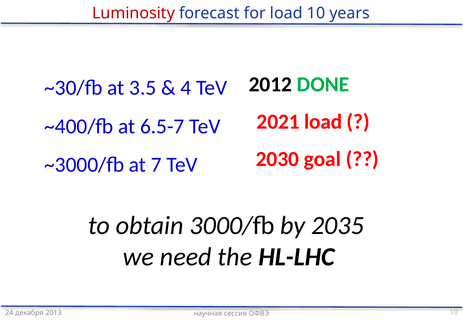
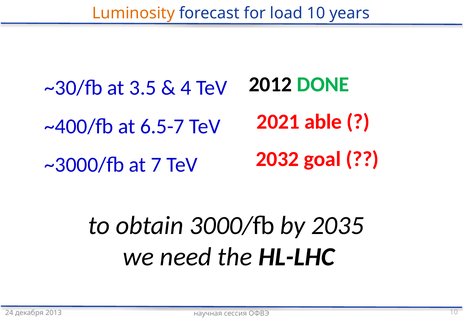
Luminosity colour: red -> orange
2021 load: load -> able
2030: 2030 -> 2032
